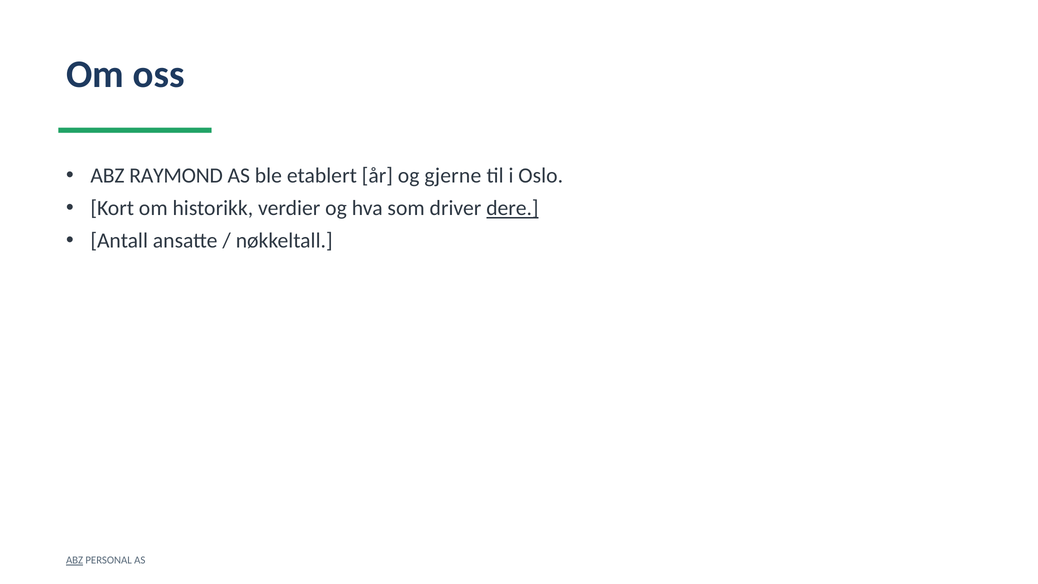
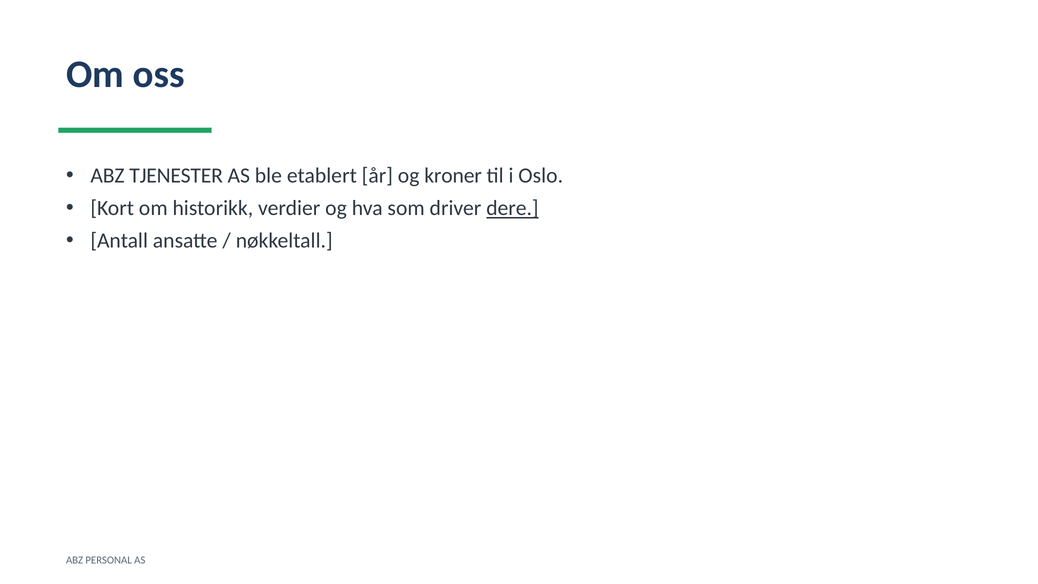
RAYMOND: RAYMOND -> TJENESTER
gjerne: gjerne -> kroner
ABZ at (75, 560) underline: present -> none
